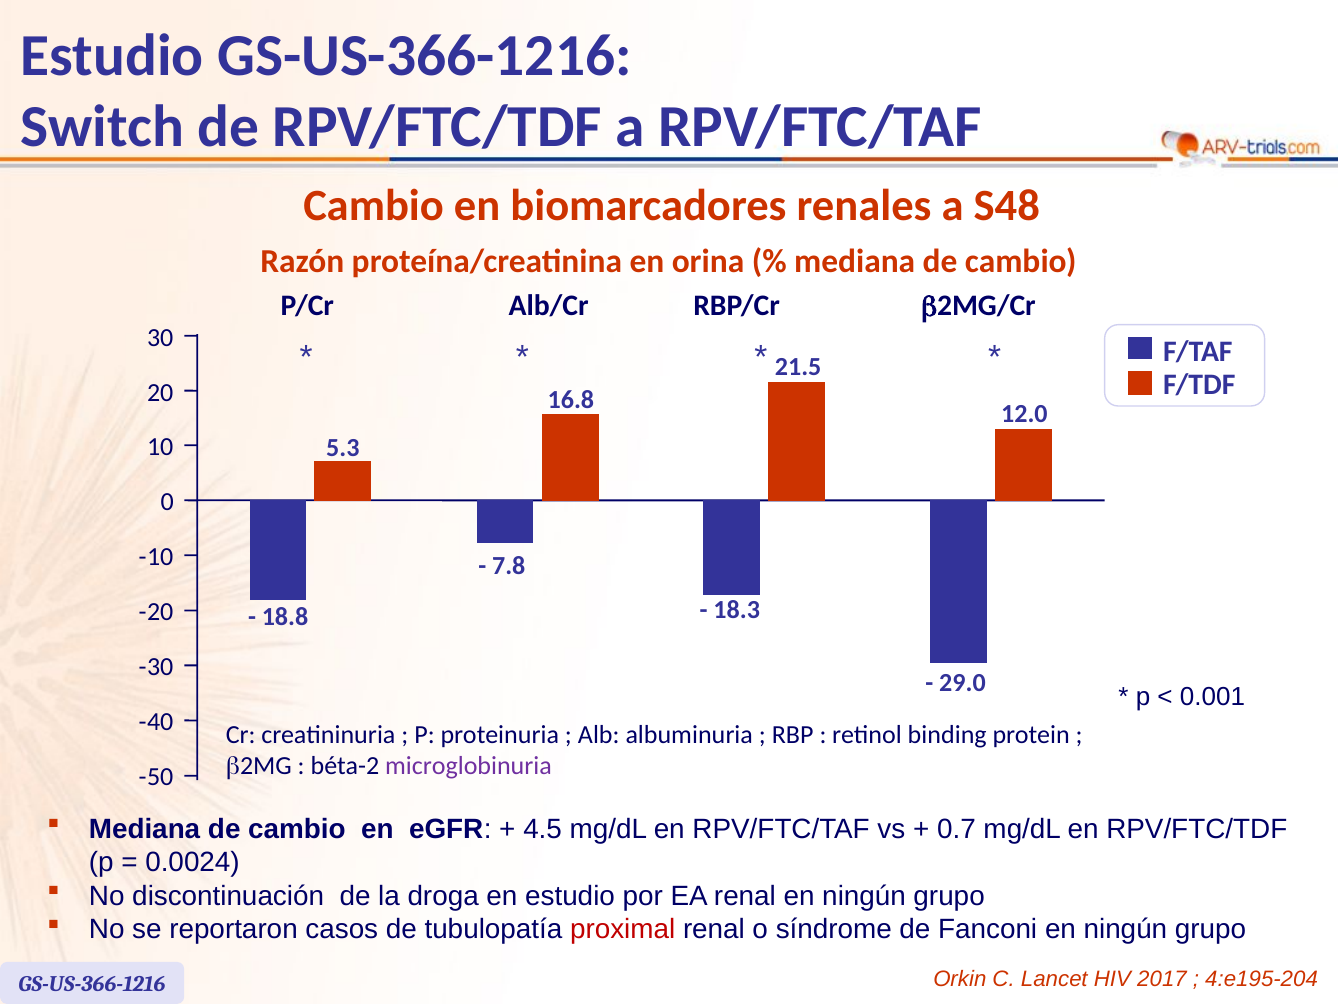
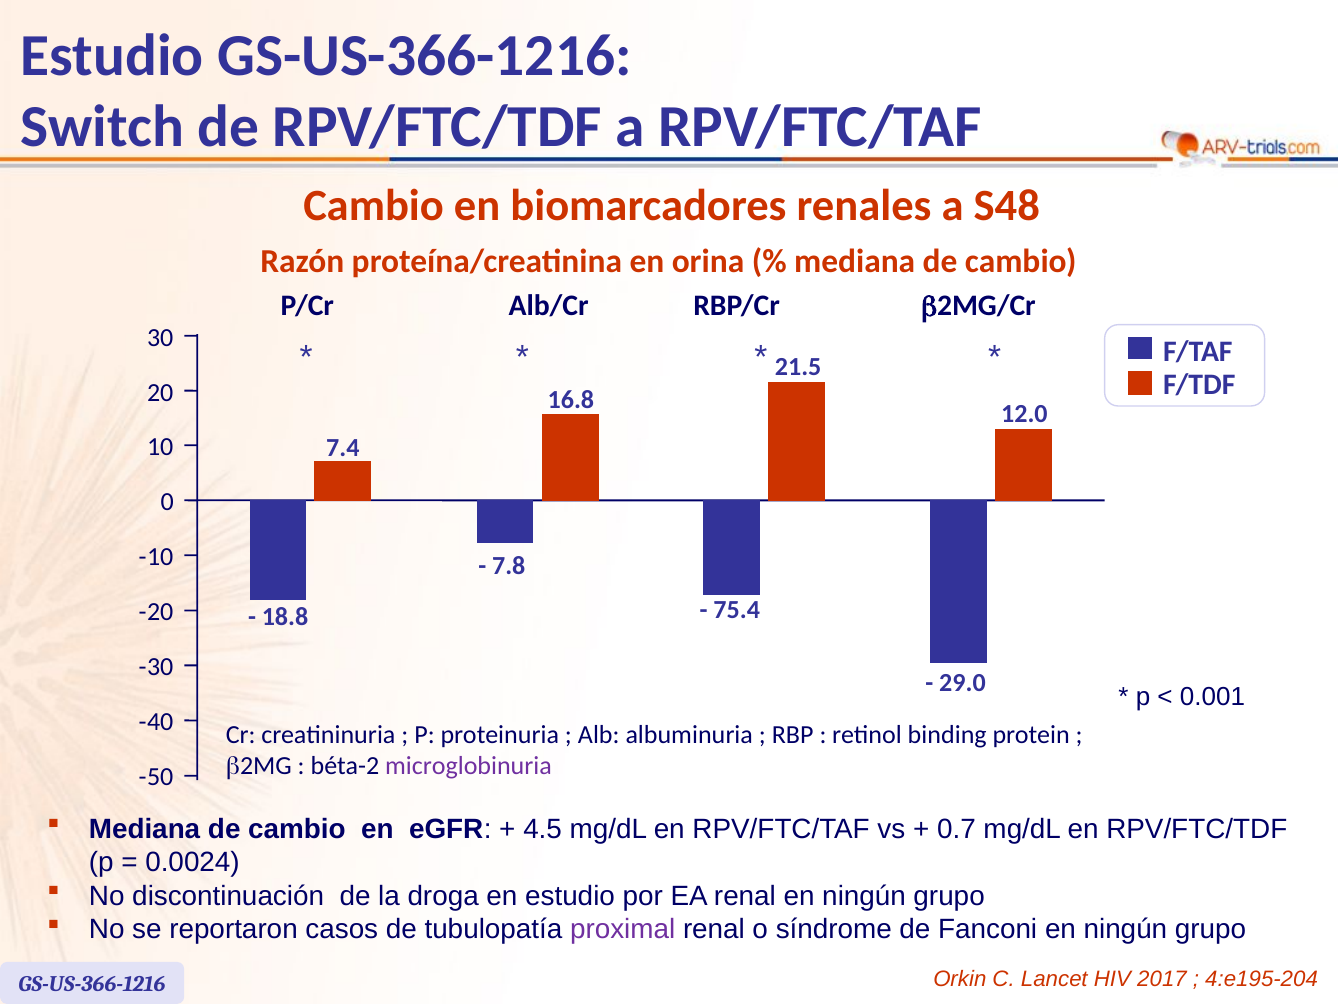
5.3: 5.3 -> 7.4
18.3: 18.3 -> 75.4
proximal colour: red -> purple
